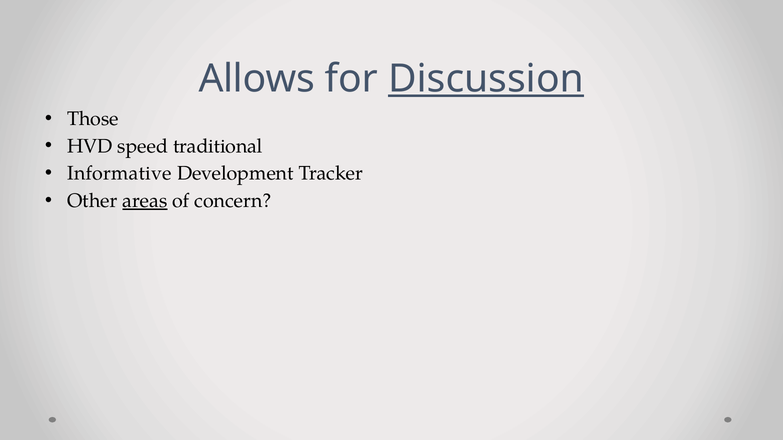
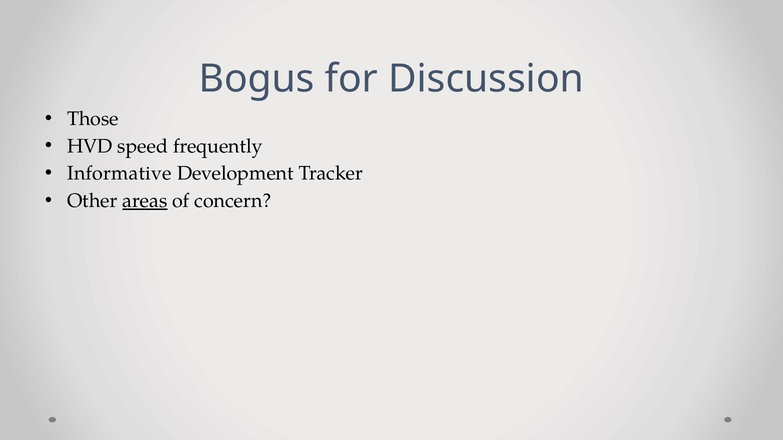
Allows: Allows -> Bogus
Discussion underline: present -> none
traditional: traditional -> frequently
